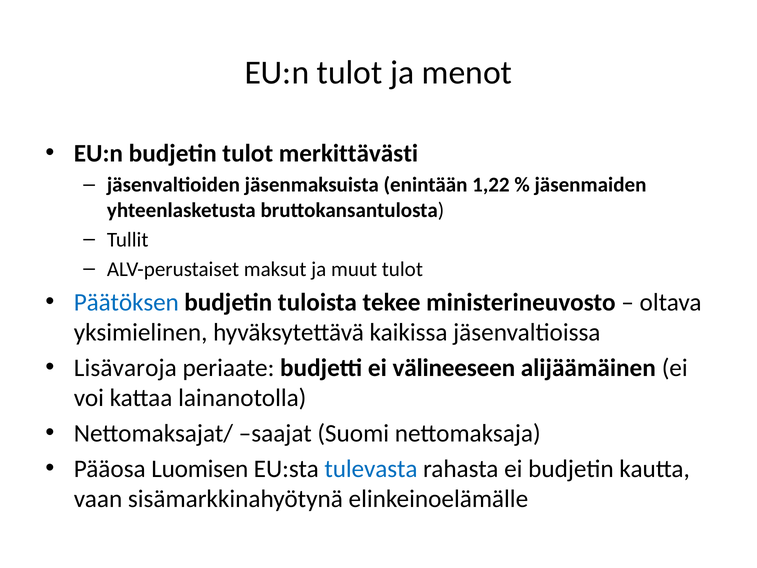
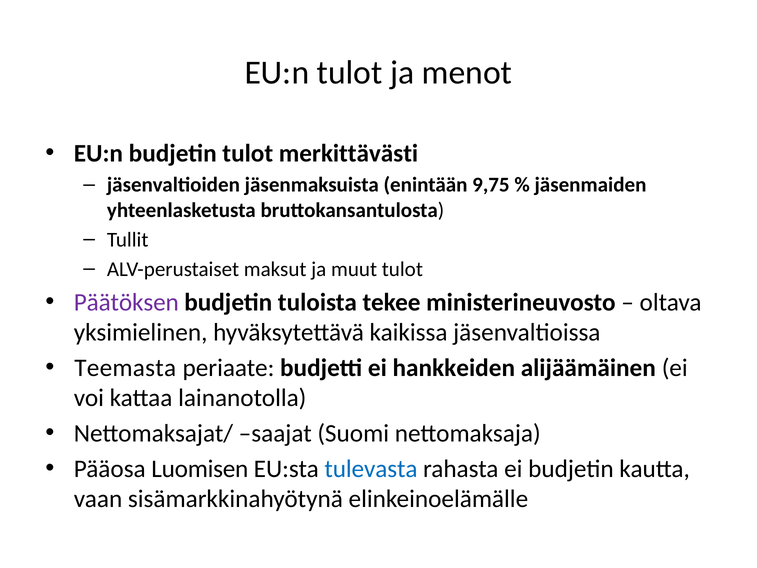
1,22: 1,22 -> 9,75
Päätöksen colour: blue -> purple
Lisävaroja: Lisävaroja -> Teemasta
välineeseen: välineeseen -> hankkeiden
